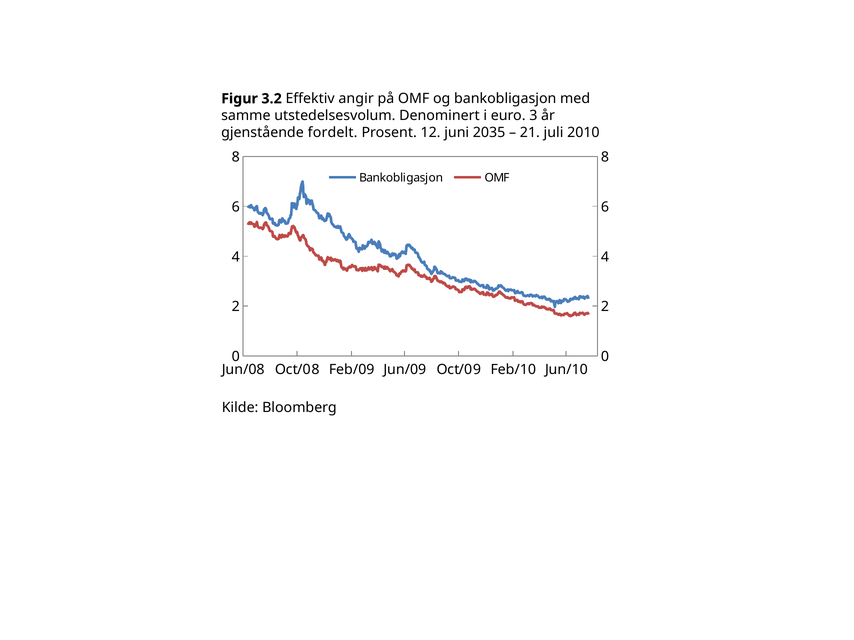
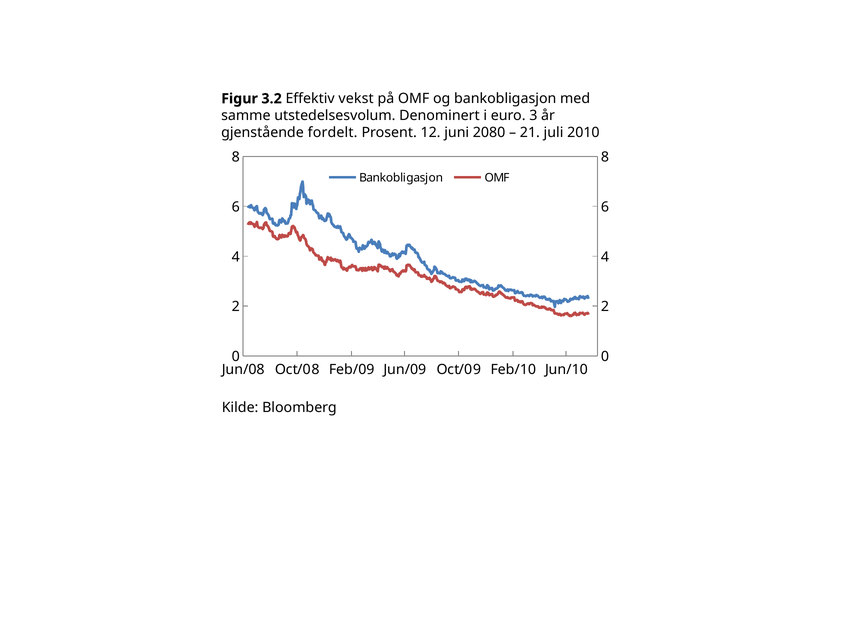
angir: angir -> vekst
2035: 2035 -> 2080
